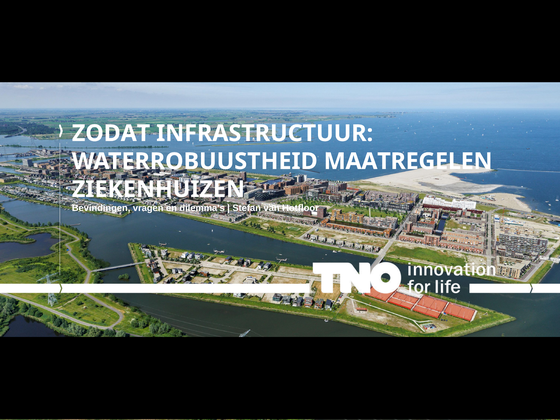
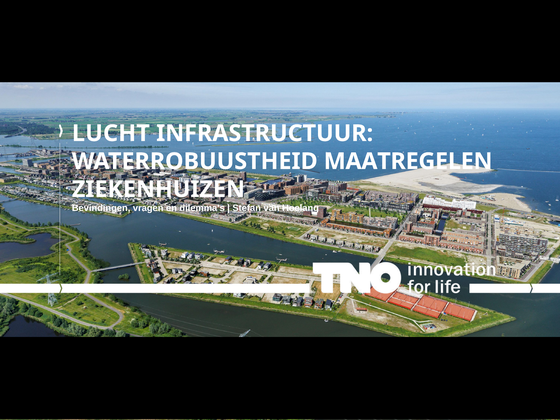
ZODAT: ZODAT -> LUCHT
Stefan underline: none -> present
Hotfloor: Hotfloor -> Hoelang
